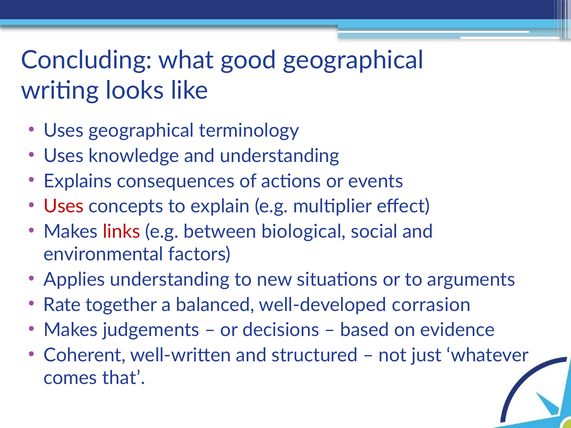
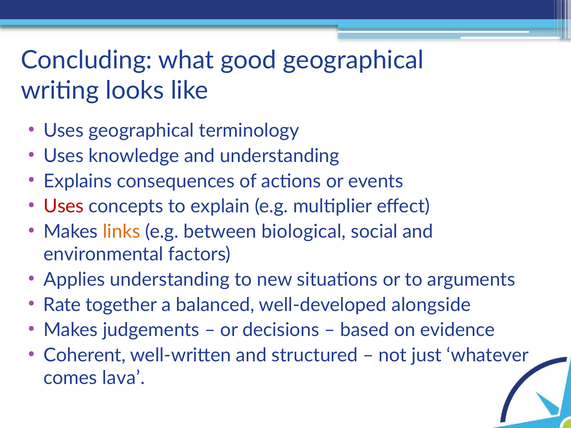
links colour: red -> orange
corrasion: corrasion -> alongside
that: that -> lava
